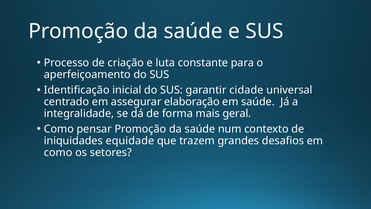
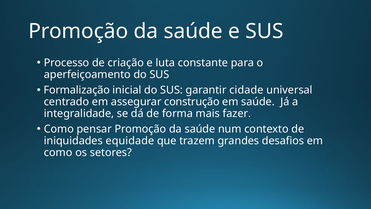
Identificação: Identificação -> Formalização
elaboração: elaboração -> construção
geral: geral -> fazer
